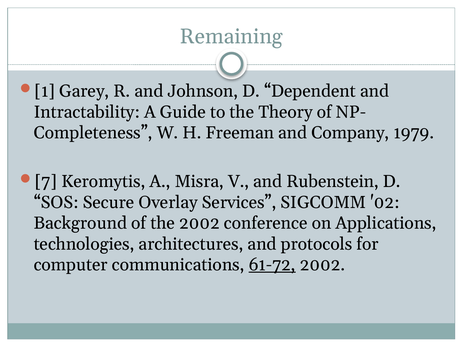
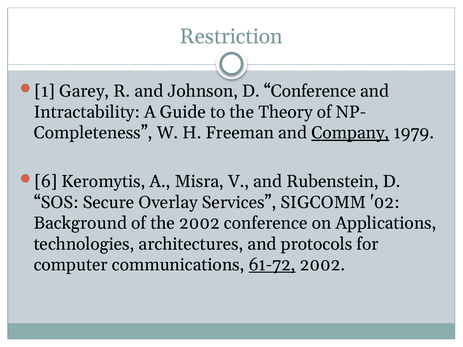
Remaining: Remaining -> Restriction
D Dependent: Dependent -> Conference
Company underline: none -> present
7: 7 -> 6
